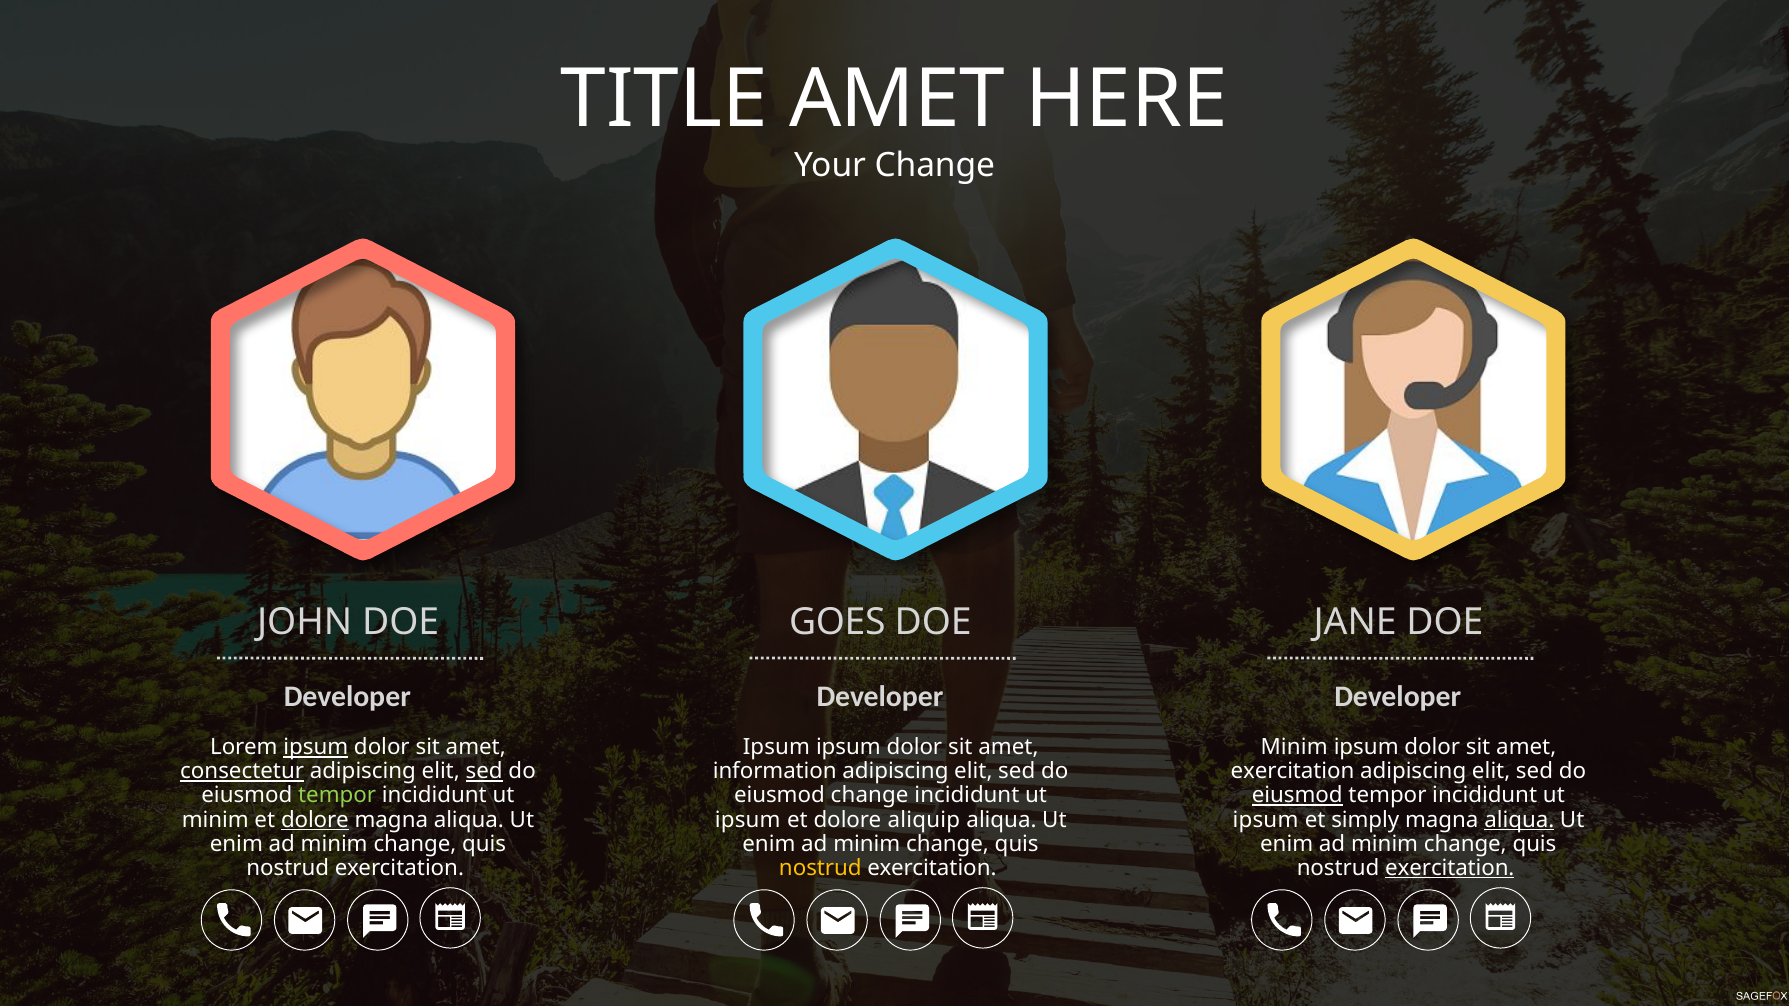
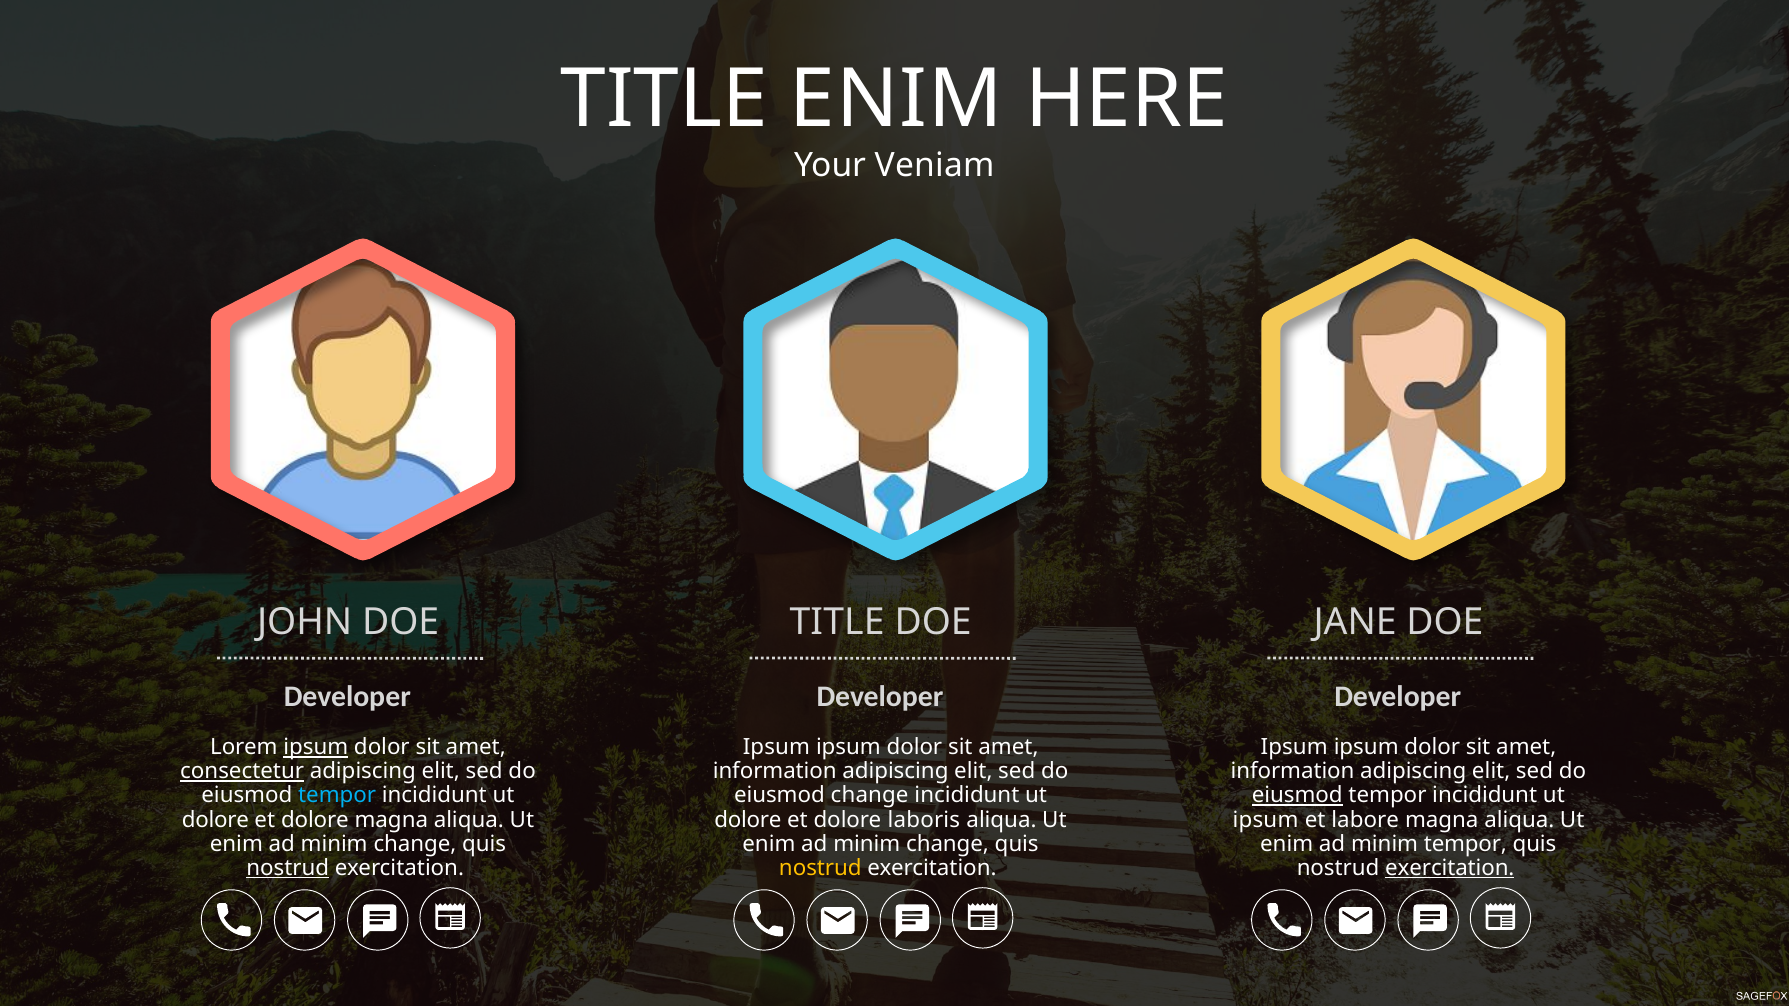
TITLE AMET: AMET -> ENIM
Your Change: Change -> Veniam
GOES at (837, 622): GOES -> TITLE
Minim at (1294, 747): Minim -> Ipsum
sed at (484, 772) underline: present -> none
exercitation at (1293, 772): exercitation -> information
tempor at (337, 796) colour: light green -> light blue
minim at (215, 820): minim -> dolore
dolore at (315, 820) underline: present -> none
ipsum at (748, 820): ipsum -> dolore
aliquip: aliquip -> laboris
simply: simply -> labore
aliqua at (1519, 820) underline: present -> none
change at (1465, 844): change -> tempor
nostrud at (288, 868) underline: none -> present
